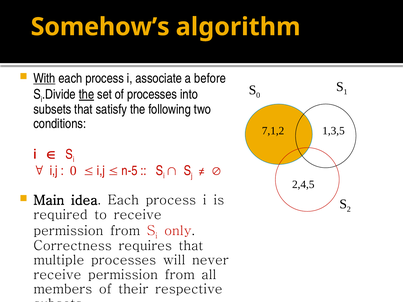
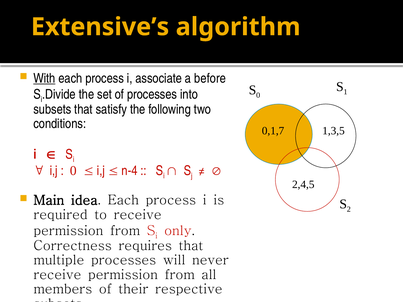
Somehow’s: Somehow’s -> Extensive’s
the at (87, 94) underline: present -> none
7,1,2: 7,1,2 -> 0,1,7
n-5: n-5 -> n-4
